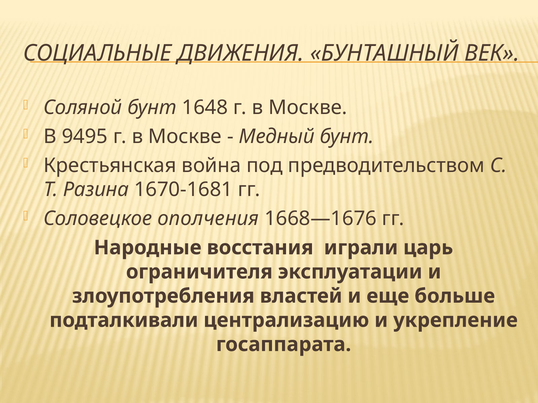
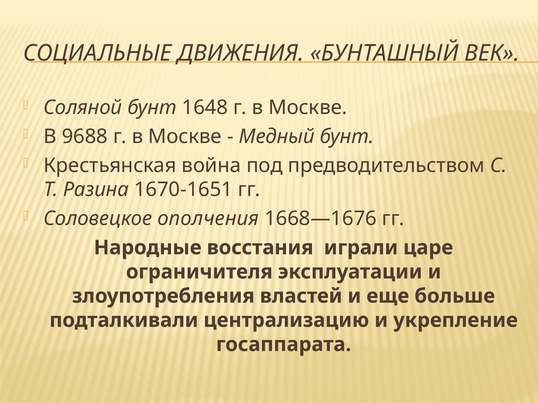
9495: 9495 -> 9688
1670-1681: 1670-1681 -> 1670-1651
царь: царь -> царе
